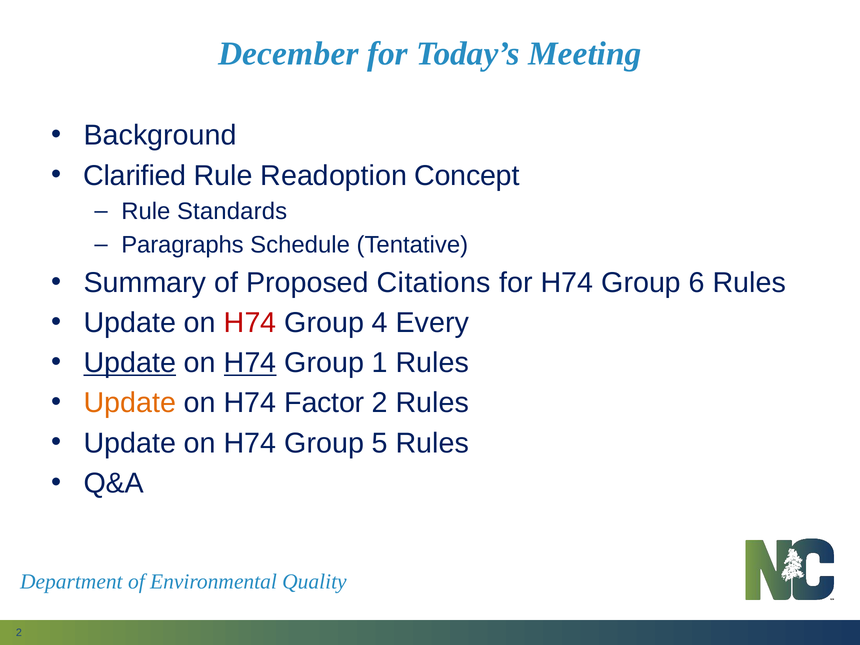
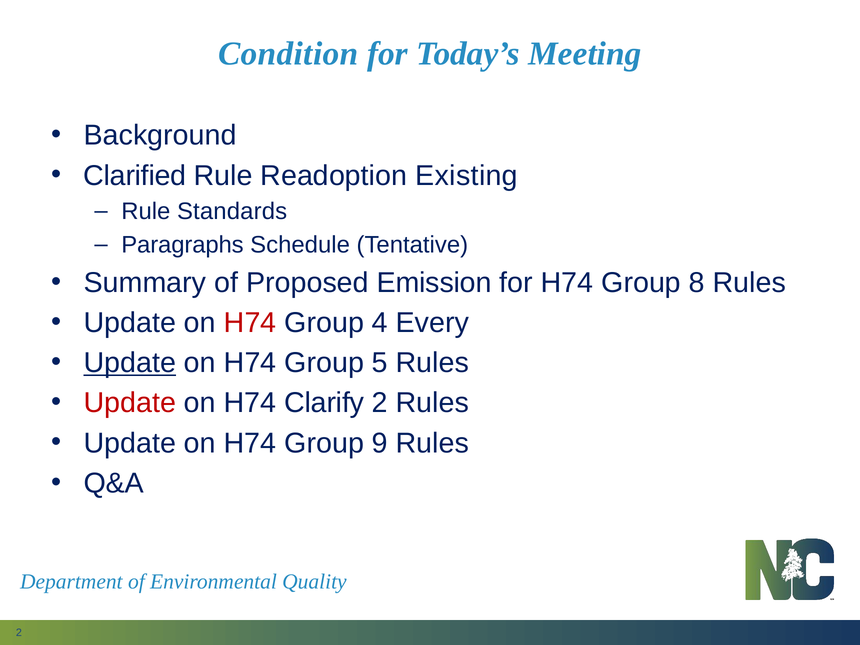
December: December -> Condition
Concept: Concept -> Existing
Citations: Citations -> Emission
6: 6 -> 8
H74 at (250, 363) underline: present -> none
1: 1 -> 5
Update at (130, 403) colour: orange -> red
Factor: Factor -> Clarify
5: 5 -> 9
